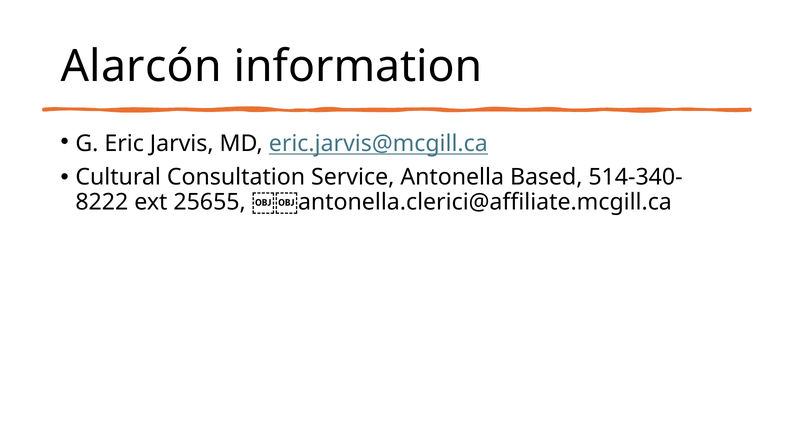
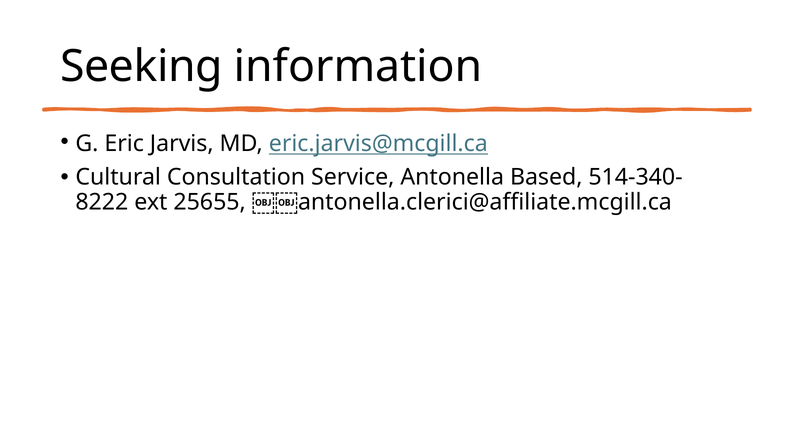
Alarcón: Alarcón -> Seeking
